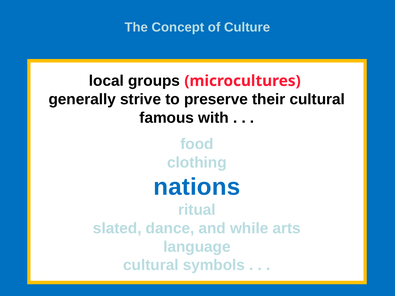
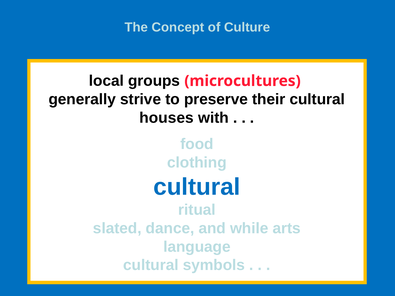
famous: famous -> houses
nations at (197, 187): nations -> cultural
